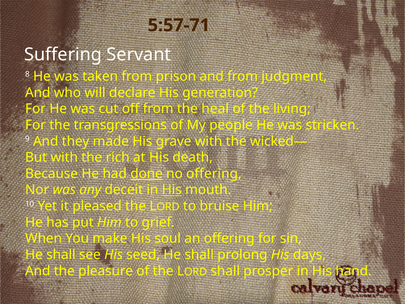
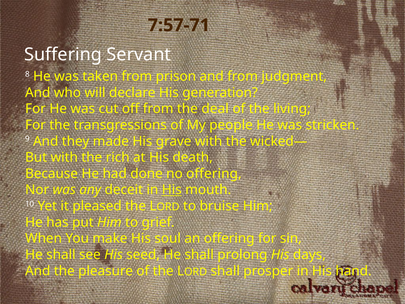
5:57-71: 5:57-71 -> 7:57-71
heal: heal -> deal
done underline: present -> none
